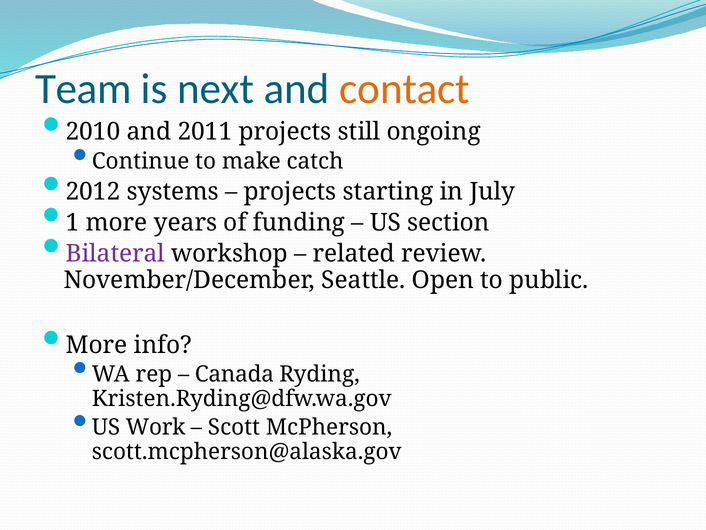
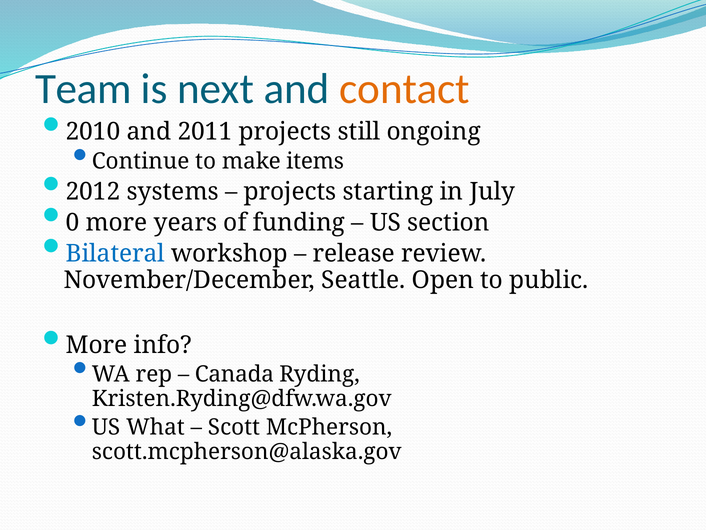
catch: catch -> items
1: 1 -> 0
Bilateral colour: purple -> blue
related: related -> release
Work: Work -> What
